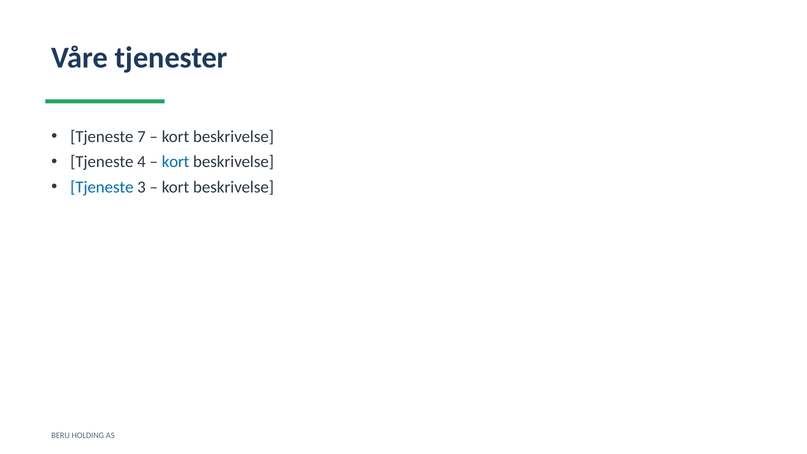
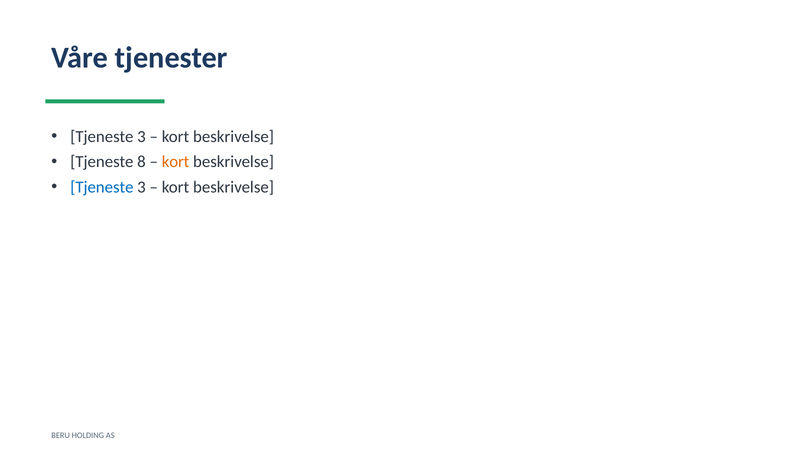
7 at (141, 137): 7 -> 3
4: 4 -> 8
kort at (176, 162) colour: blue -> orange
